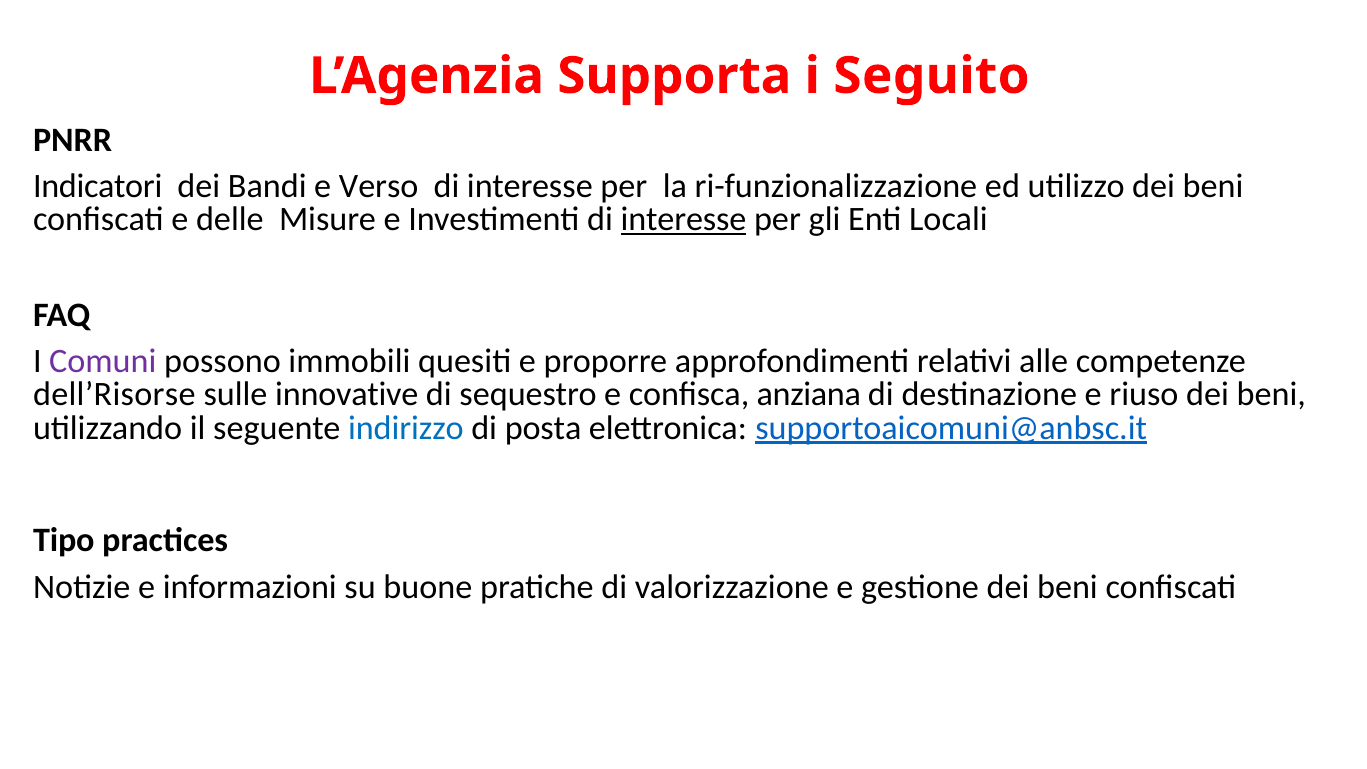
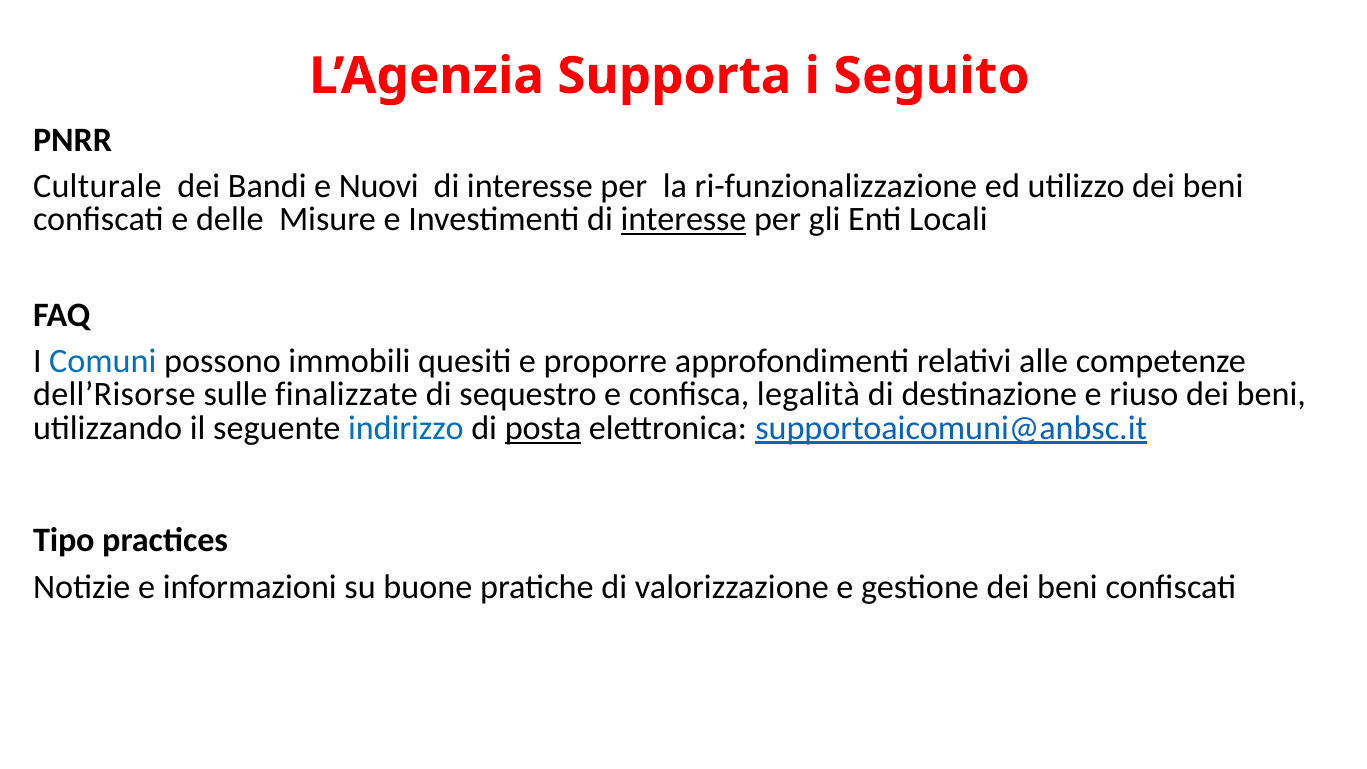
Indicatori: Indicatori -> Culturale
Verso: Verso -> Nuovi
Comuni colour: purple -> blue
innovative: innovative -> finalizzate
anziana: anziana -> legalità
posta underline: none -> present
